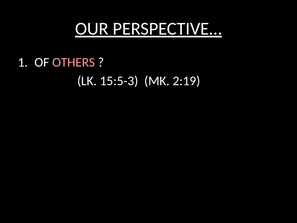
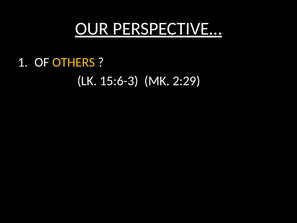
OTHERS colour: pink -> yellow
15:5-3: 15:5-3 -> 15:6-3
2:19: 2:19 -> 2:29
